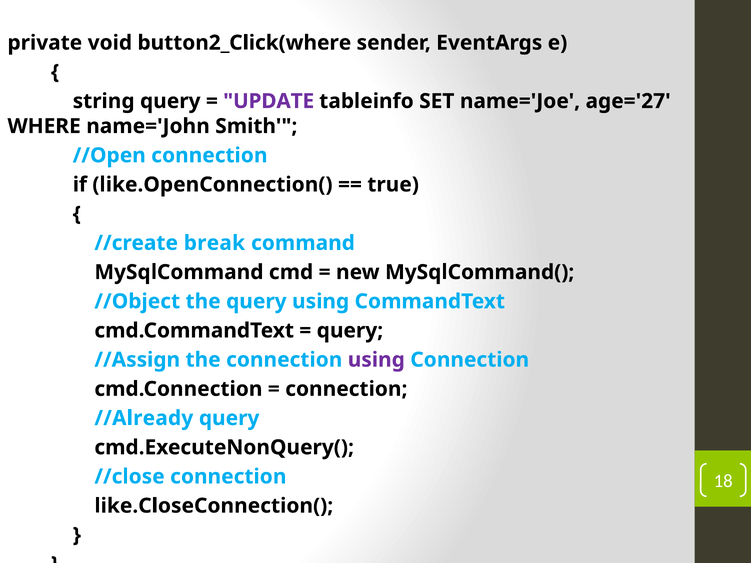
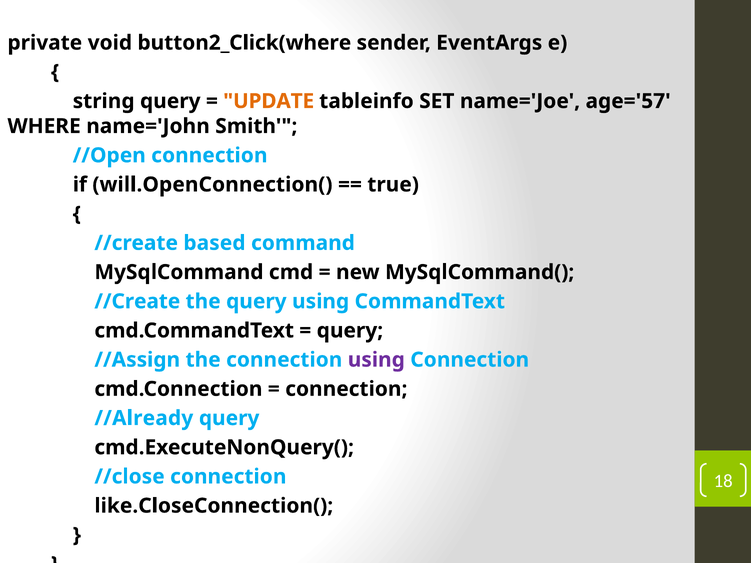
UPDATE colour: purple -> orange
age='27: age='27 -> age='57
like.OpenConnection(: like.OpenConnection( -> will.OpenConnection(
break: break -> based
//Object at (137, 302): //Object -> //Create
